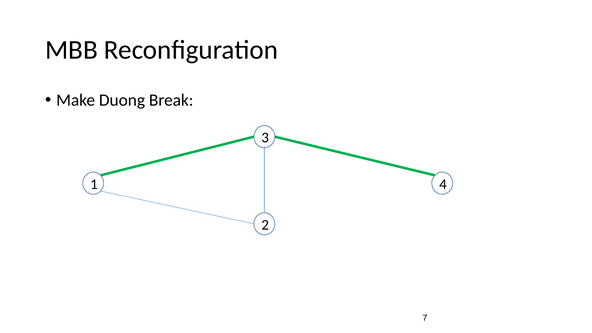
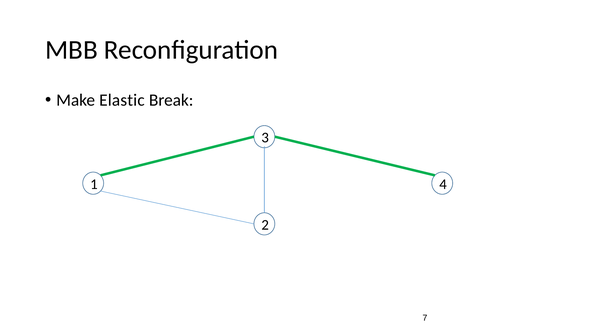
Duong: Duong -> Elastic
